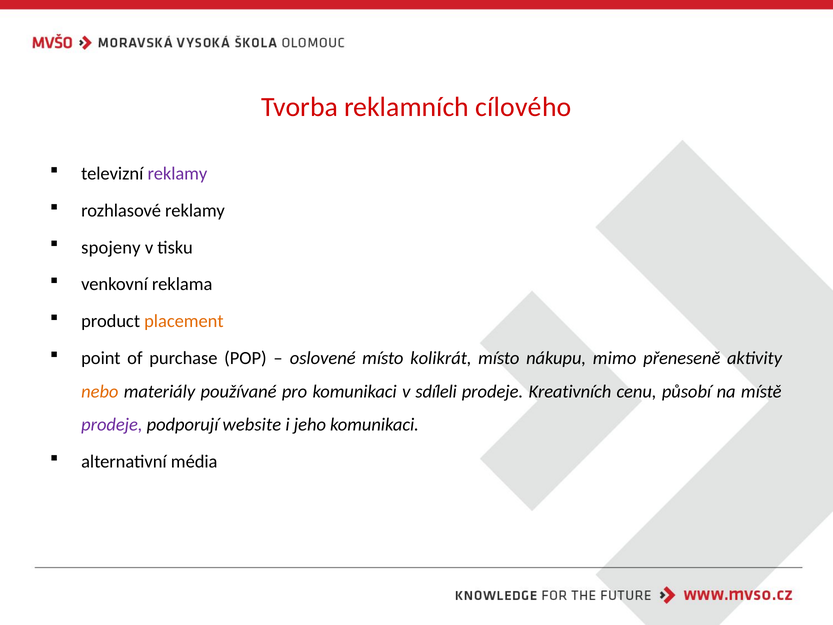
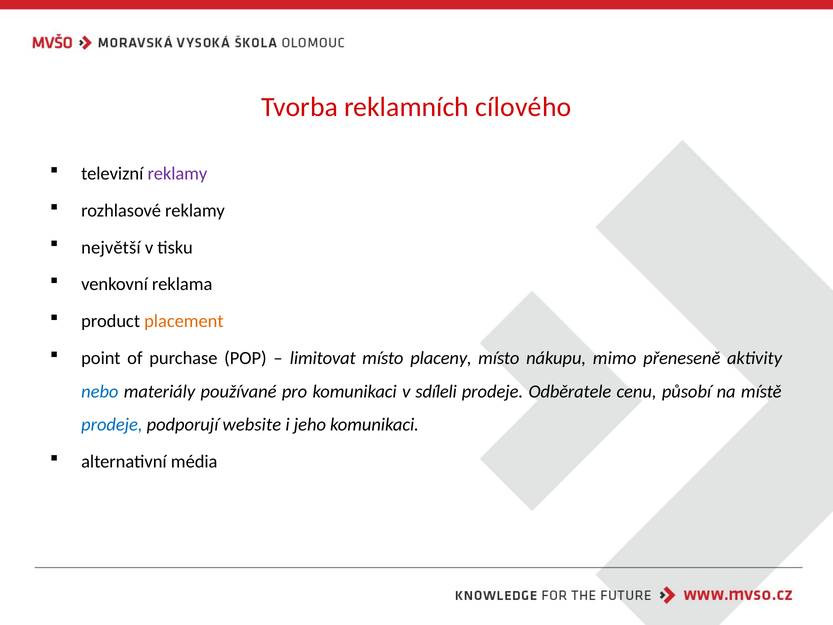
spojeny: spojeny -> největší
oslovené: oslovené -> limitovat
kolikrát: kolikrát -> placeny
nebo colour: orange -> blue
Kreativních: Kreativních -> Odběratele
prodeje at (112, 425) colour: purple -> blue
